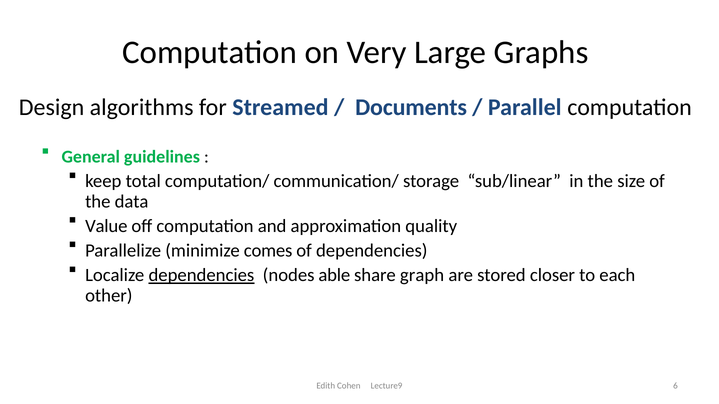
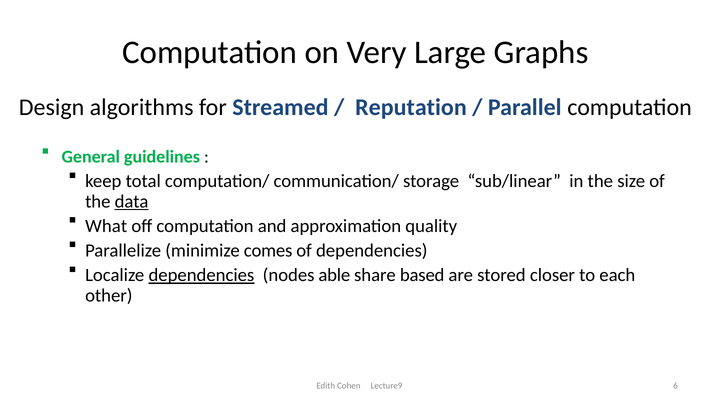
Documents: Documents -> Reputation
data underline: none -> present
Value: Value -> What
graph: graph -> based
